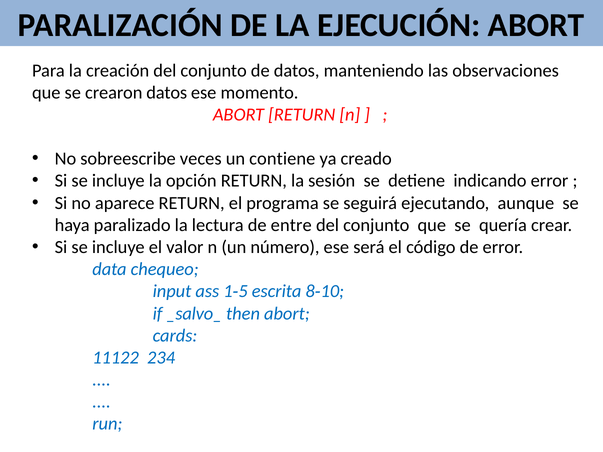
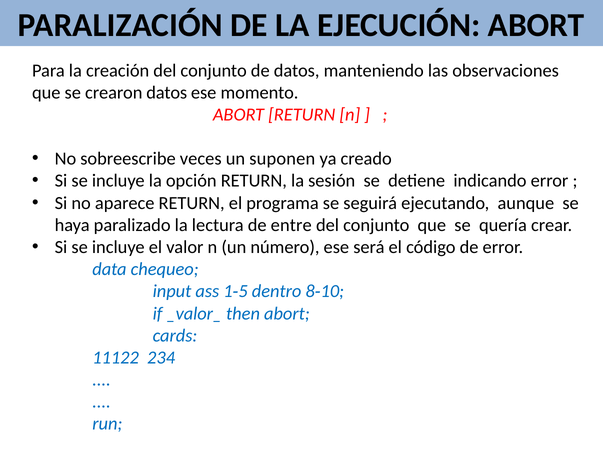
contiene: contiene -> suponen
escrita: escrita -> dentro
_salvo_: _salvo_ -> _valor_
